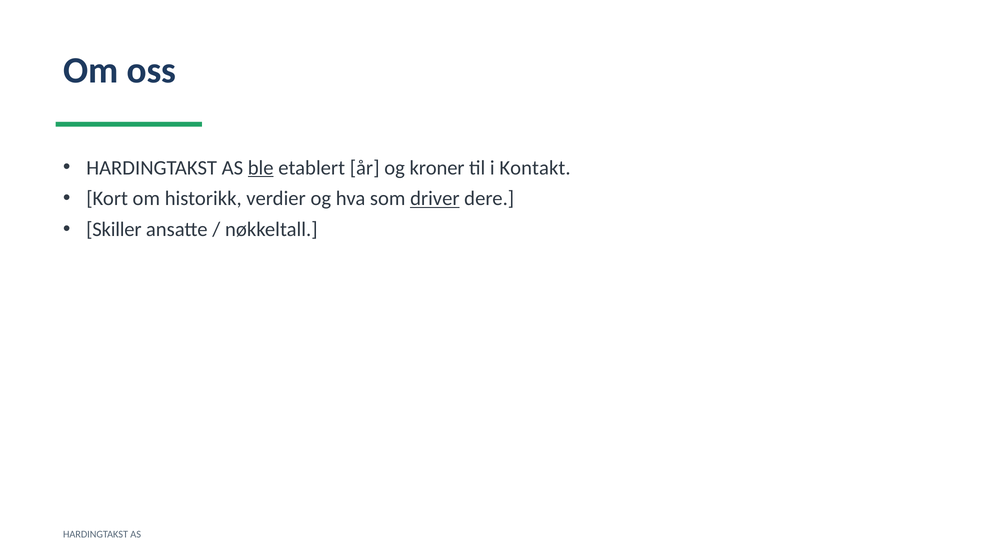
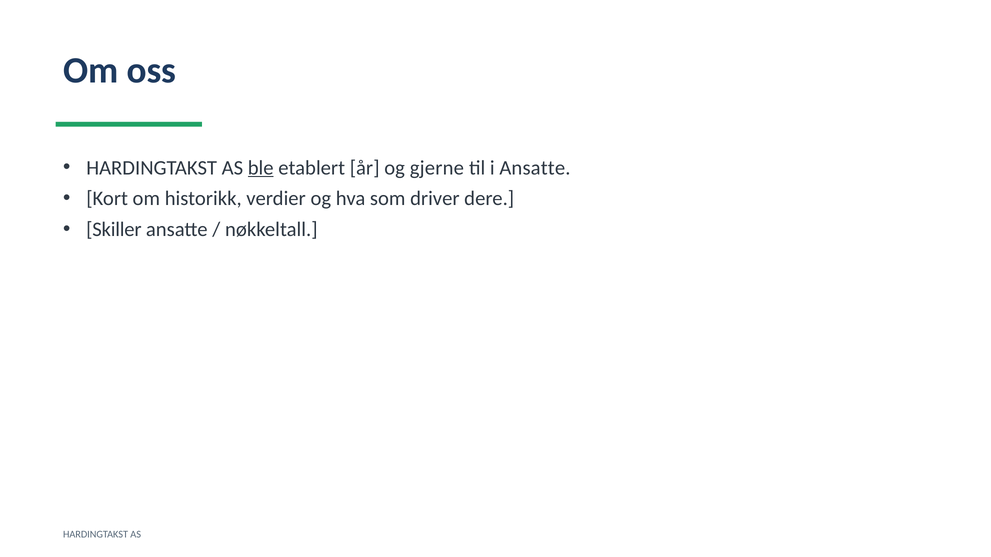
kroner: kroner -> gjerne
i Kontakt: Kontakt -> Ansatte
driver underline: present -> none
